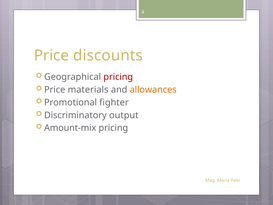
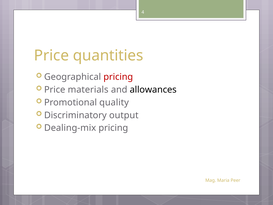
discounts: discounts -> quantities
allowances colour: orange -> black
fighter: fighter -> quality
Amount-mix: Amount-mix -> Dealing-mix
